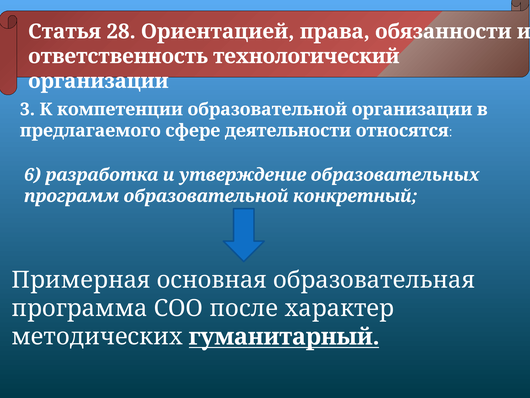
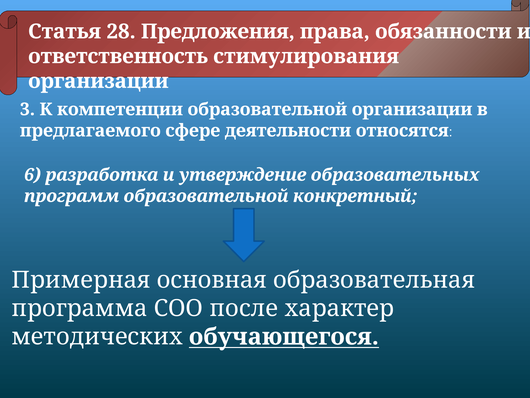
Ориентацией: Ориентацией -> Предложения
технологический: технологический -> стимулирования
гуманитарный: гуманитарный -> обучающегося
